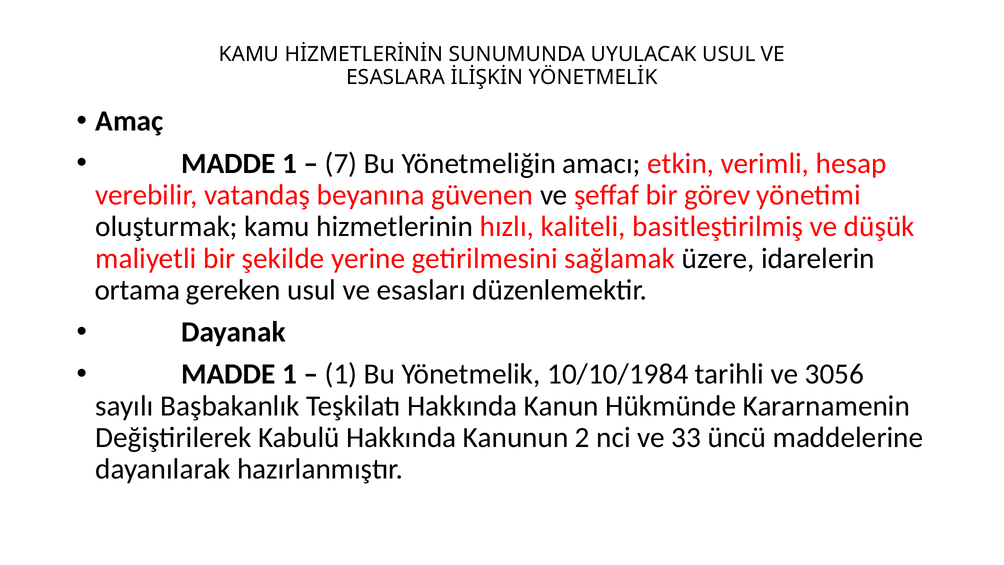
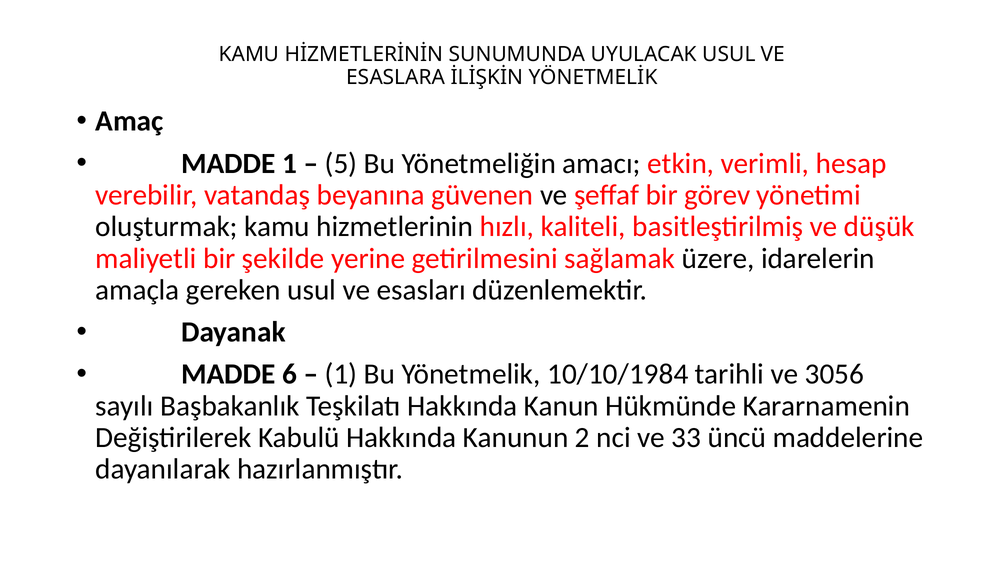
7: 7 -> 5
ortama: ortama -> amaçla
1 at (290, 374): 1 -> 6
